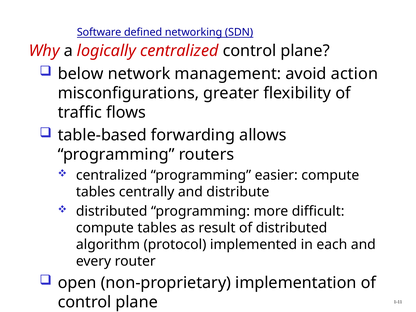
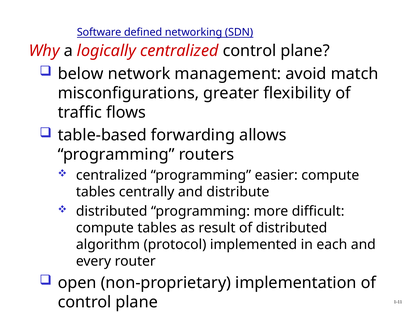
action: action -> match
